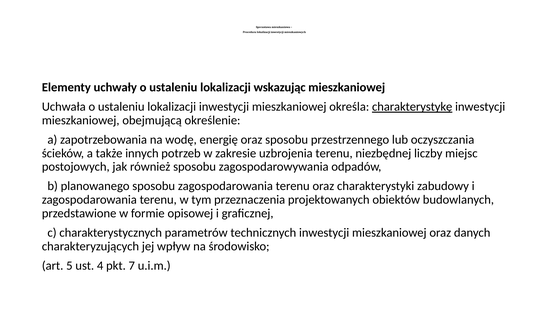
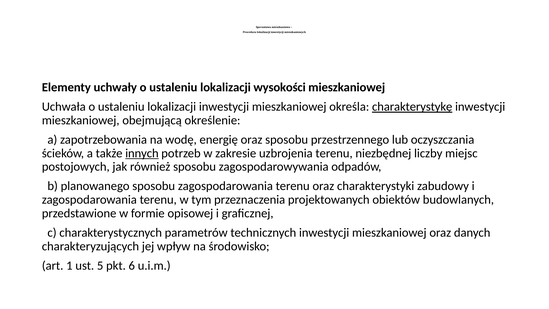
wskazując: wskazując -> wysokości
innych underline: none -> present
5: 5 -> 1
4: 4 -> 5
7: 7 -> 6
